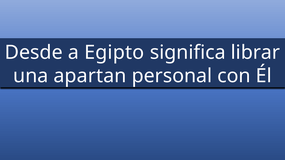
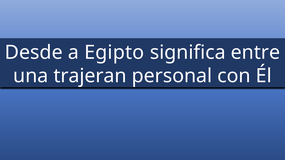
librar: librar -> entre
apartan: apartan -> trajeran
